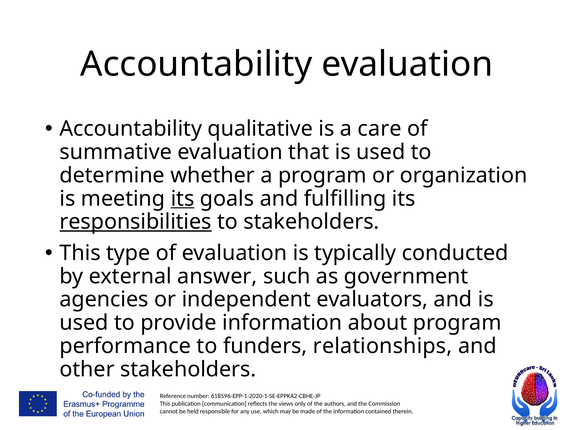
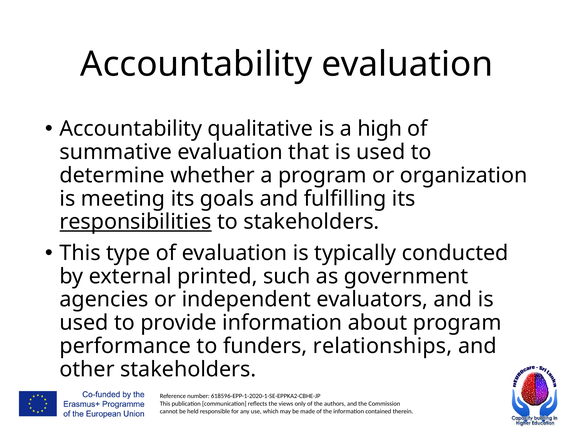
care: care -> high
its at (183, 199) underline: present -> none
answer: answer -> printed
